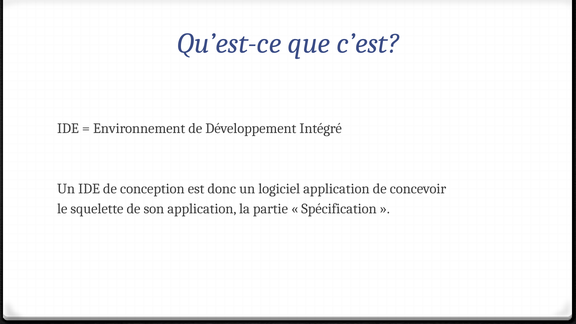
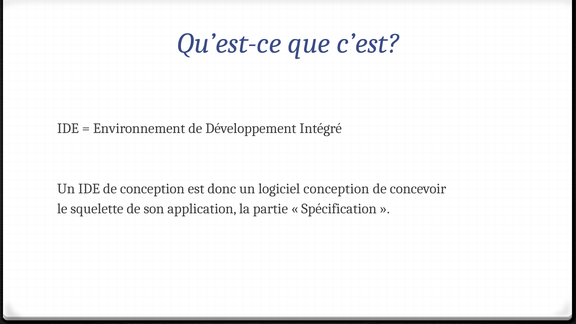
logiciel application: application -> conception
